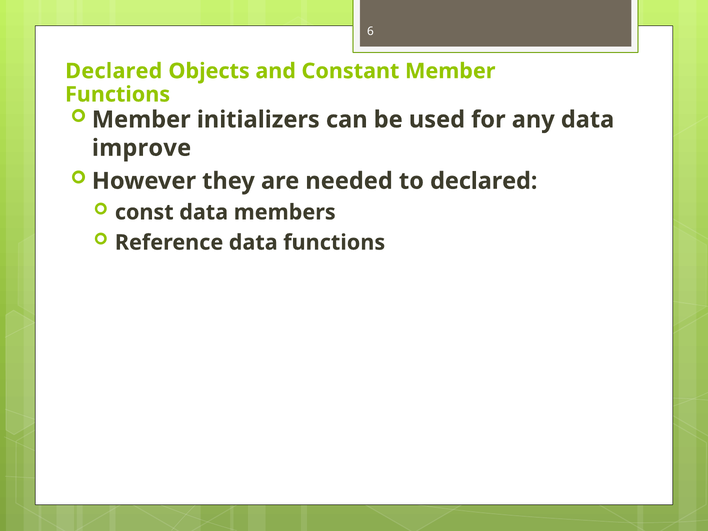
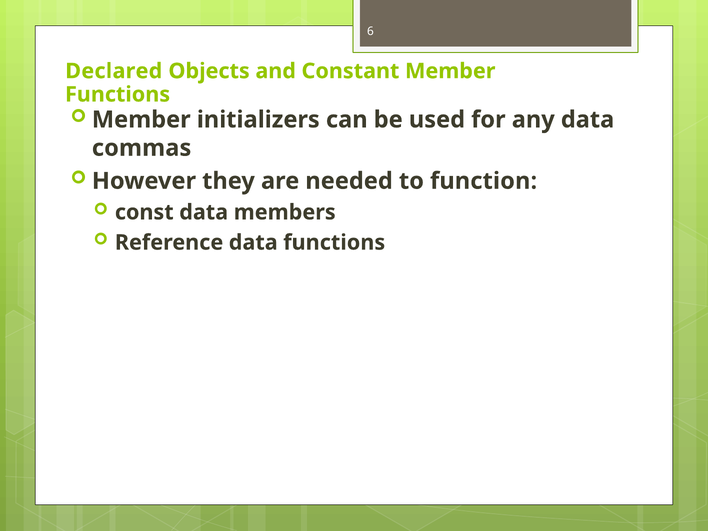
improve: improve -> commas
to declared: declared -> function
